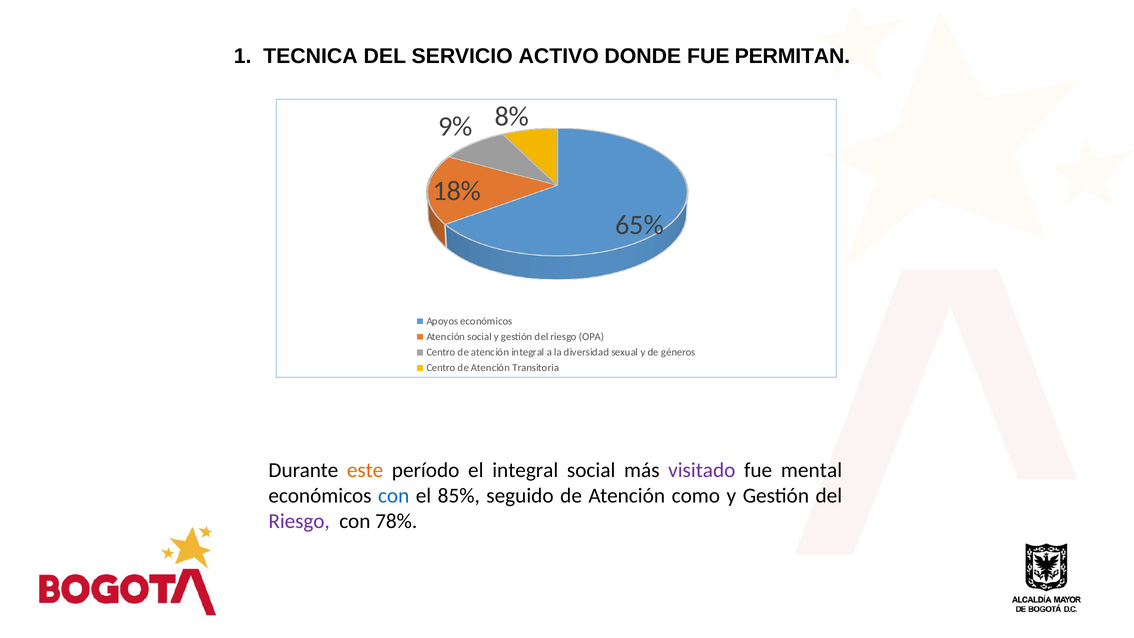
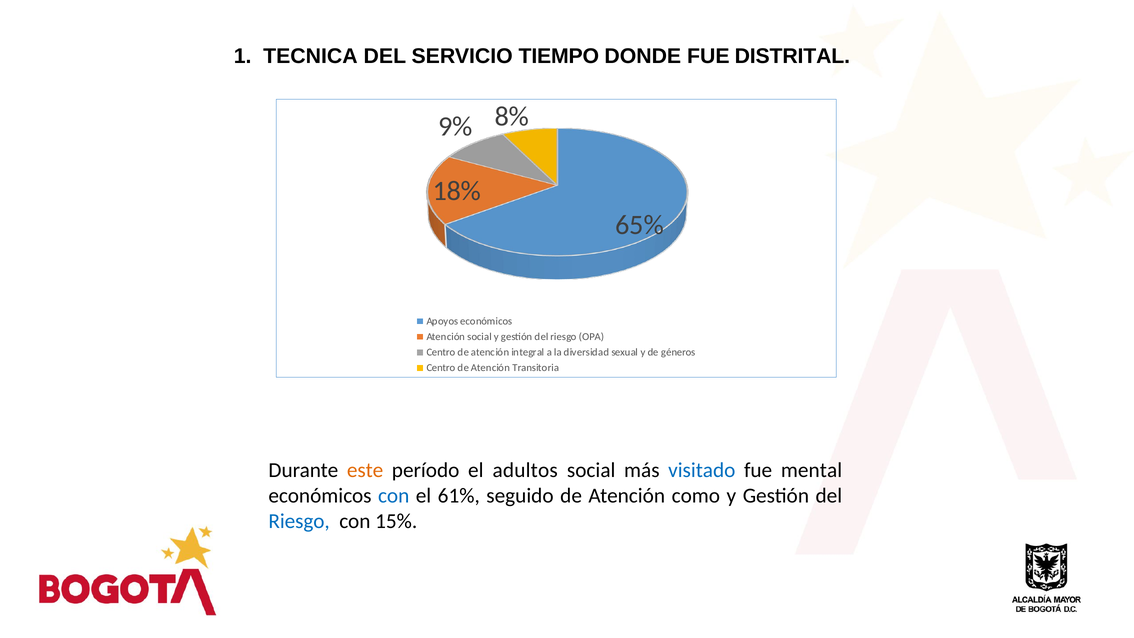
ACTIVO: ACTIVO -> TIEMPO
PERMITAN: PERMITAN -> DISTRITAL
el integral: integral -> adultos
visitado colour: purple -> blue
85%: 85% -> 61%
Riesgo at (299, 521) colour: purple -> blue
78%: 78% -> 15%
